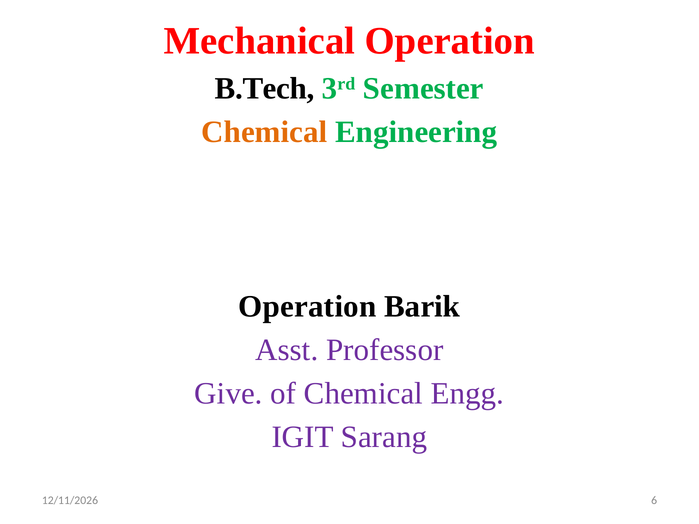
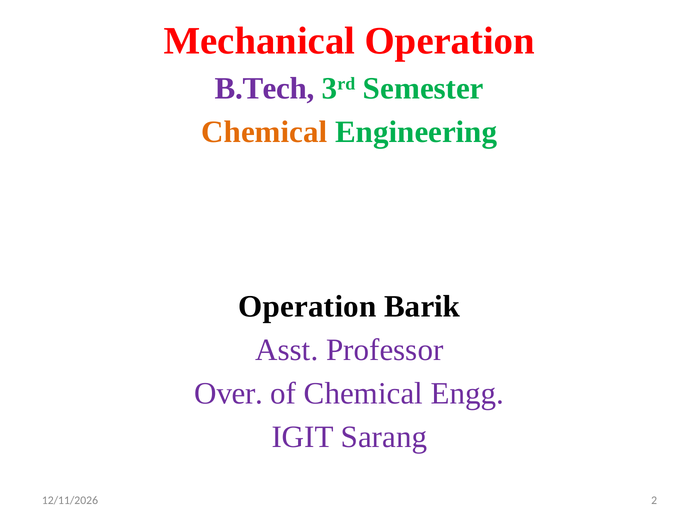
B.Tech colour: black -> purple
Give: Give -> Over
6: 6 -> 2
